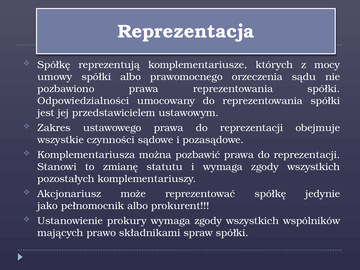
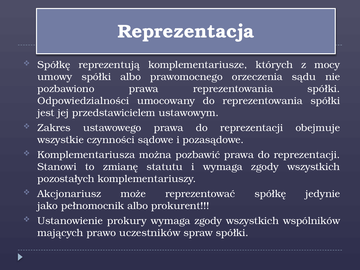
składnikami: składnikami -> uczestników
